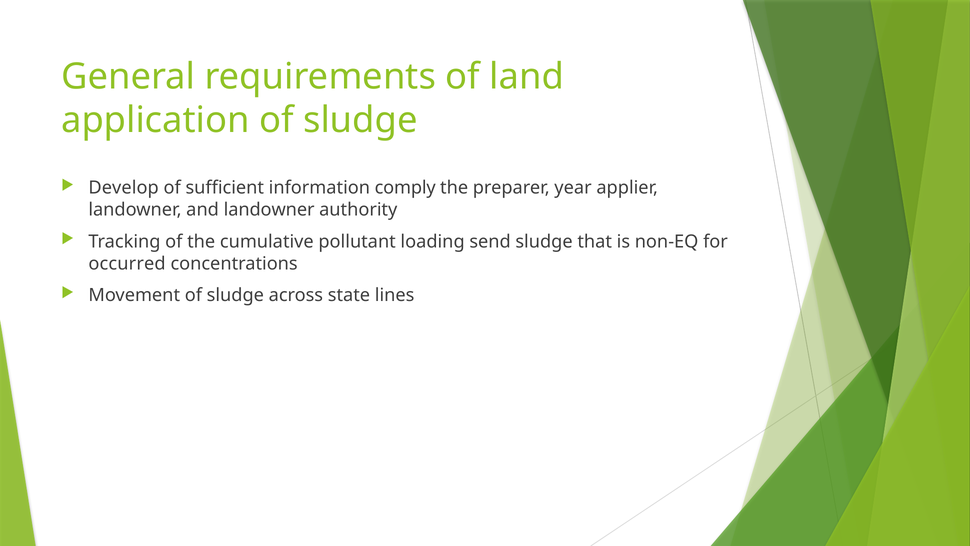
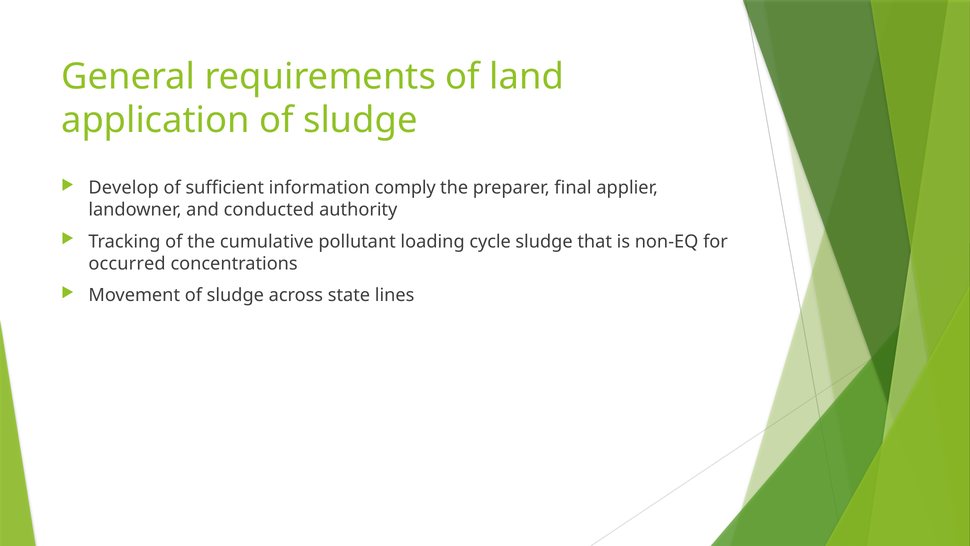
year: year -> final
and landowner: landowner -> conducted
send: send -> cycle
